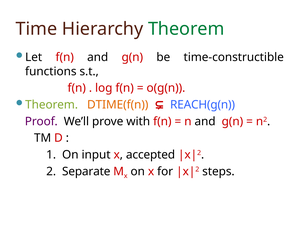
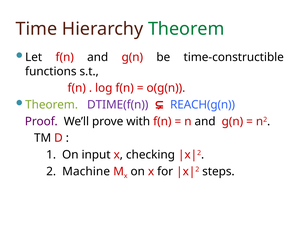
DTIME(f(n colour: orange -> purple
accepted: accepted -> checking
Separate: Separate -> Machine
